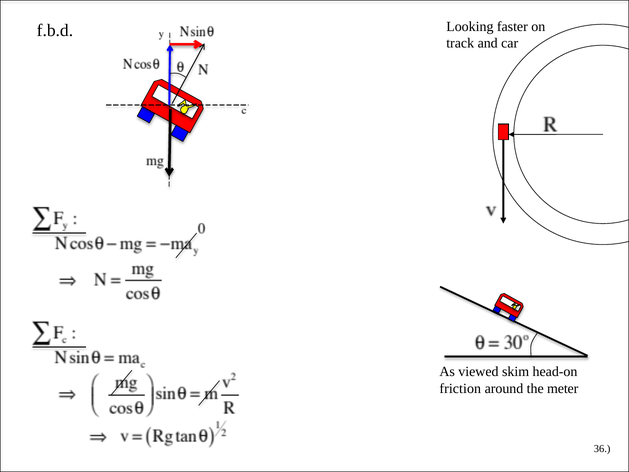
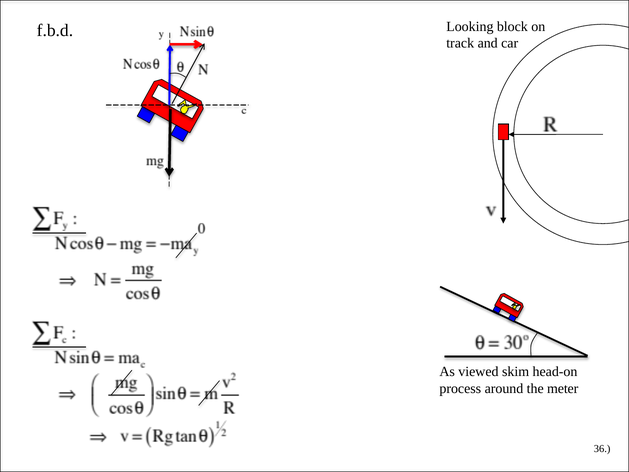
faster: faster -> block
friction: friction -> process
